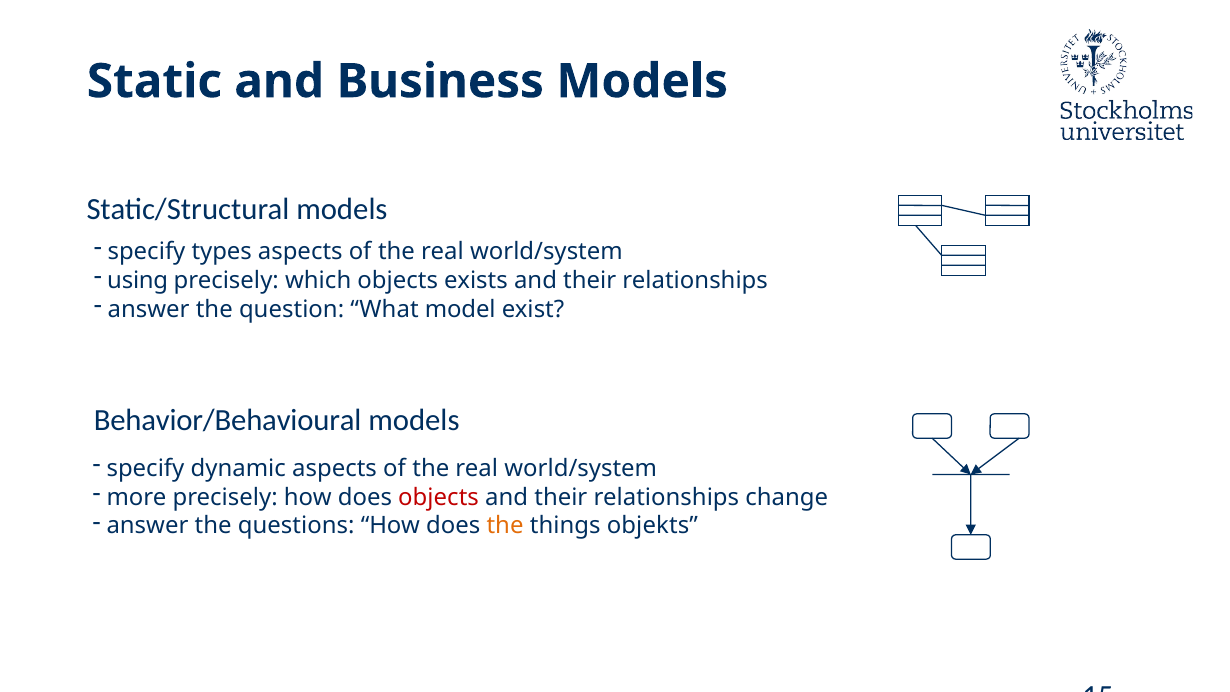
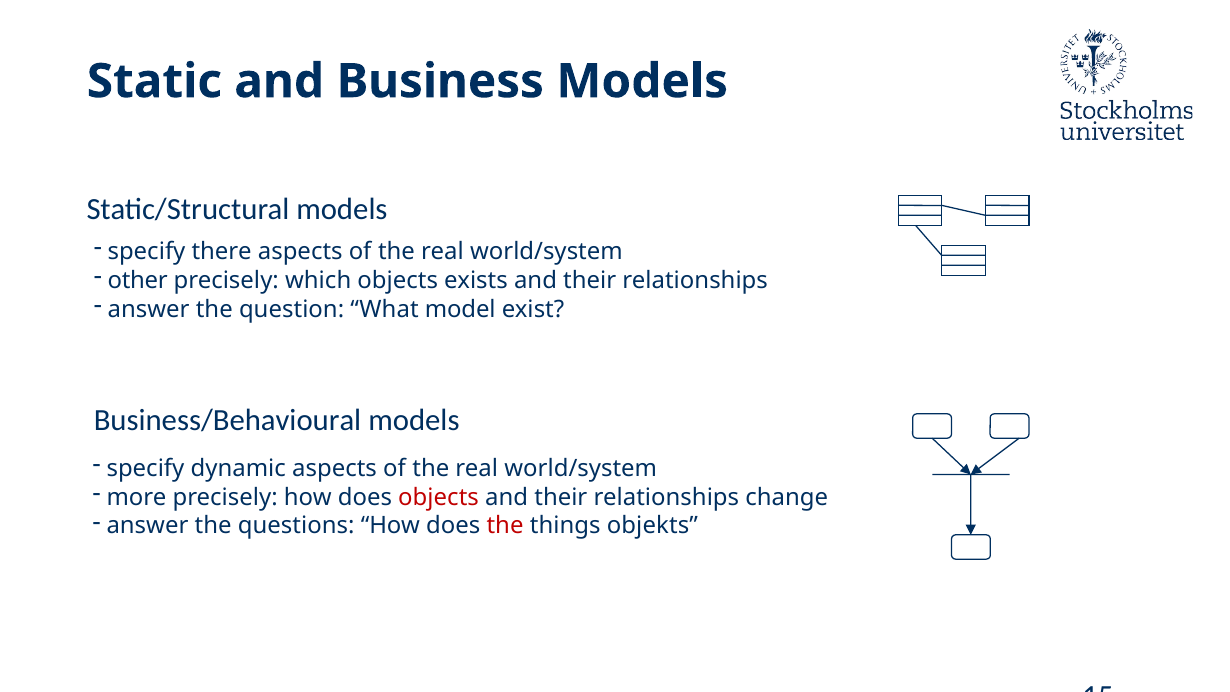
types: types -> there
using: using -> other
Behavior/Behavioural: Behavior/Behavioural -> Business/Behavioural
the at (505, 526) colour: orange -> red
